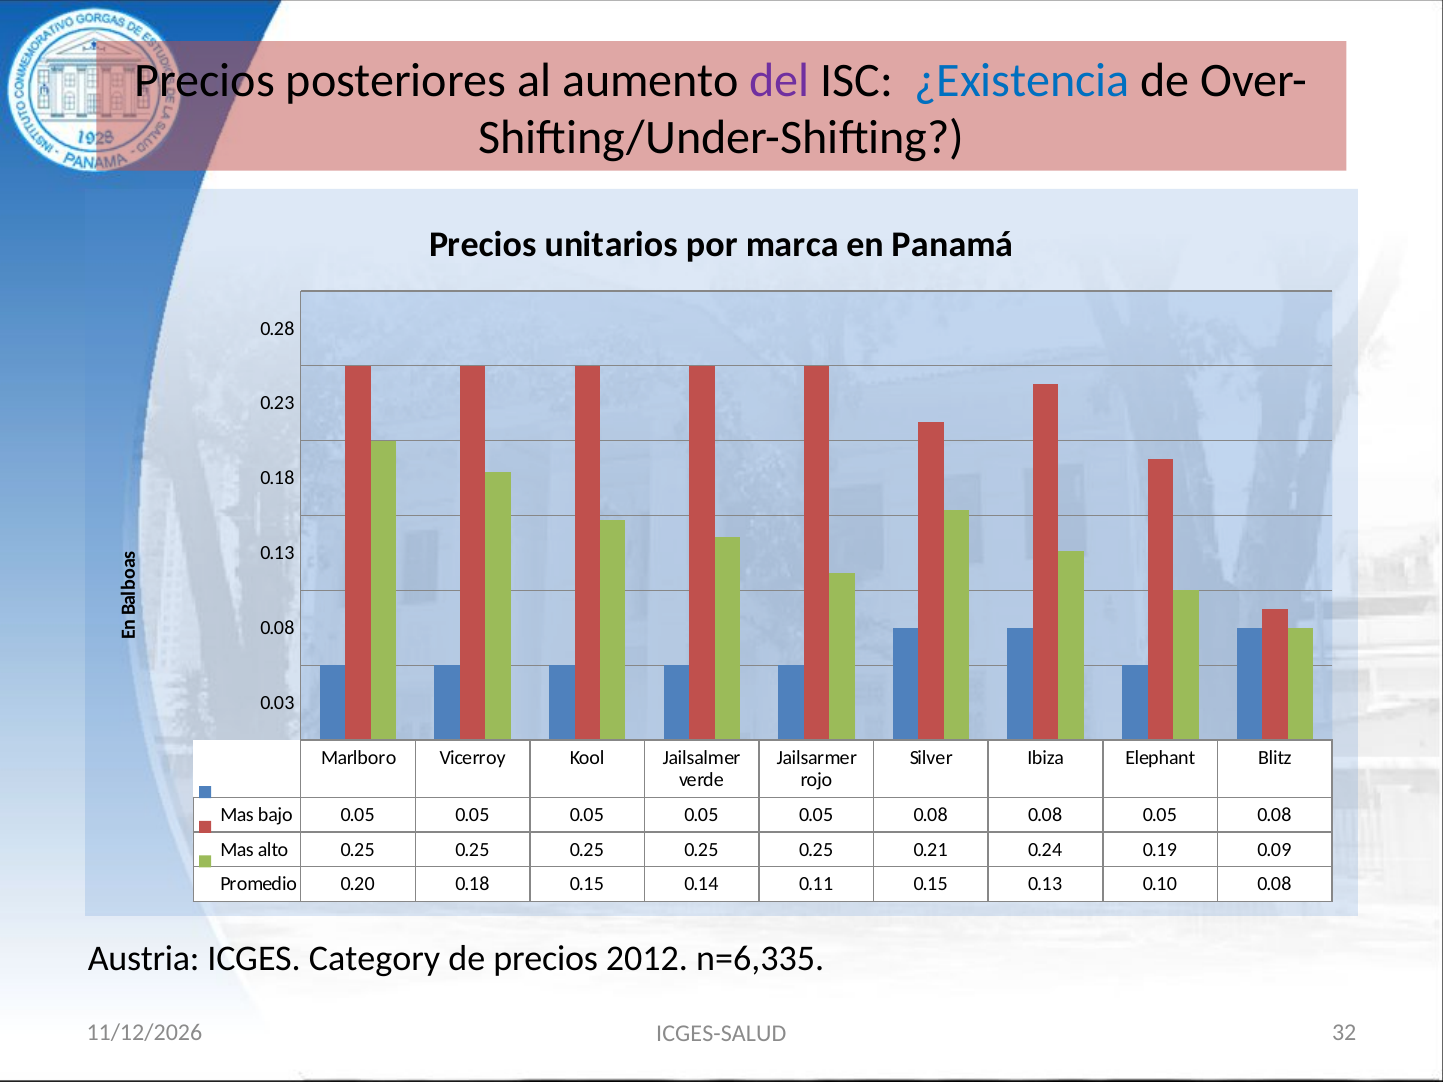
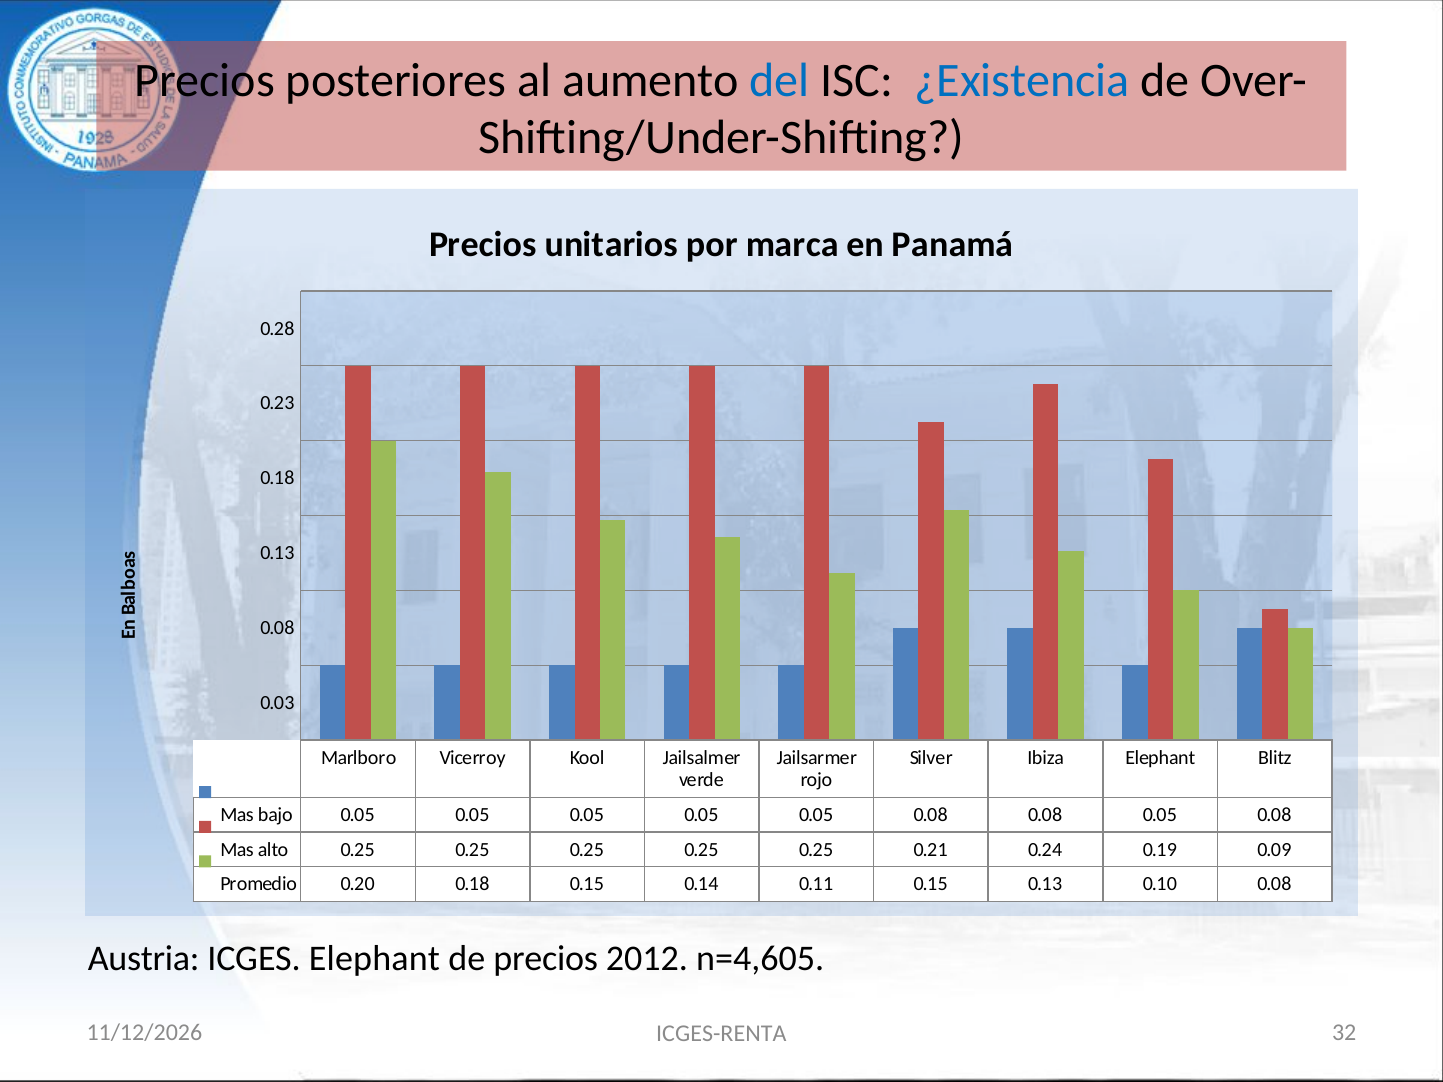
del colour: purple -> blue
ICGES Category: Category -> Elephant
n=6,335: n=6,335 -> n=4,605
ICGES-SALUD: ICGES-SALUD -> ICGES-RENTA
